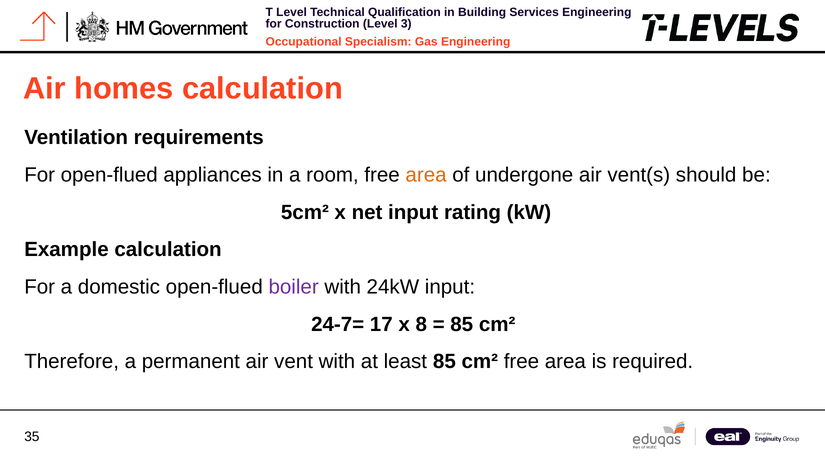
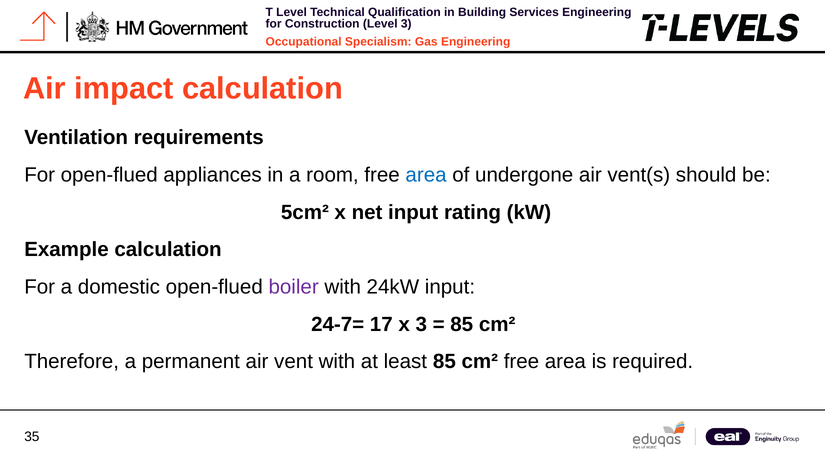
homes: homes -> impact
area at (426, 175) colour: orange -> blue
x 8: 8 -> 3
